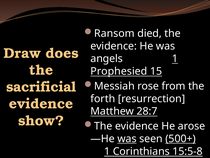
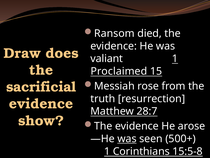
angels: angels -> valiant
Prophesied: Prophesied -> Proclaimed
forth: forth -> truth
500+ underline: present -> none
